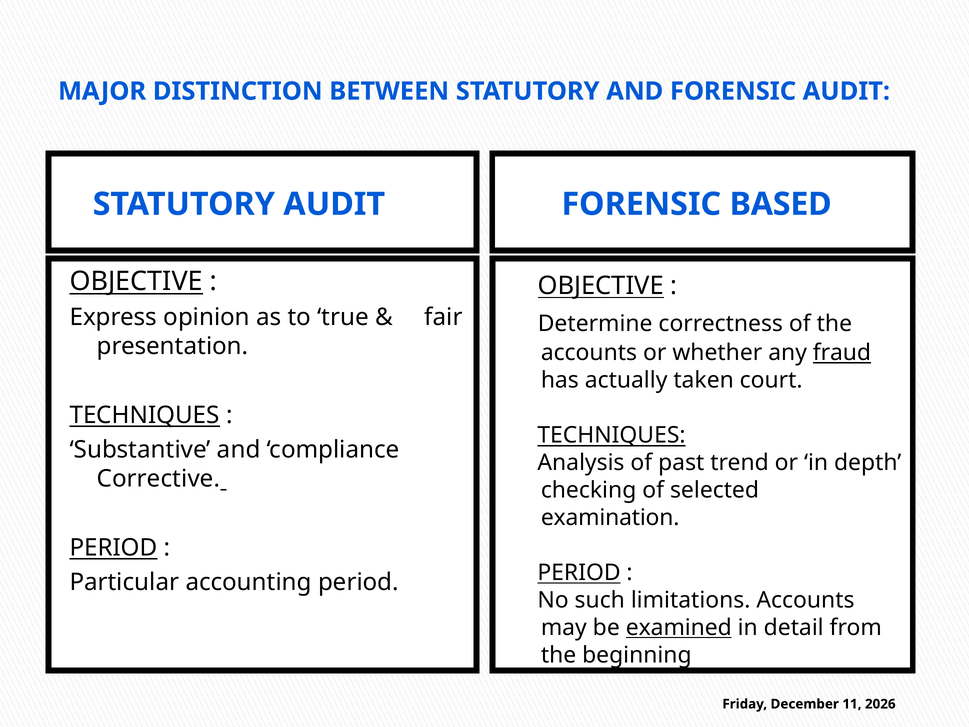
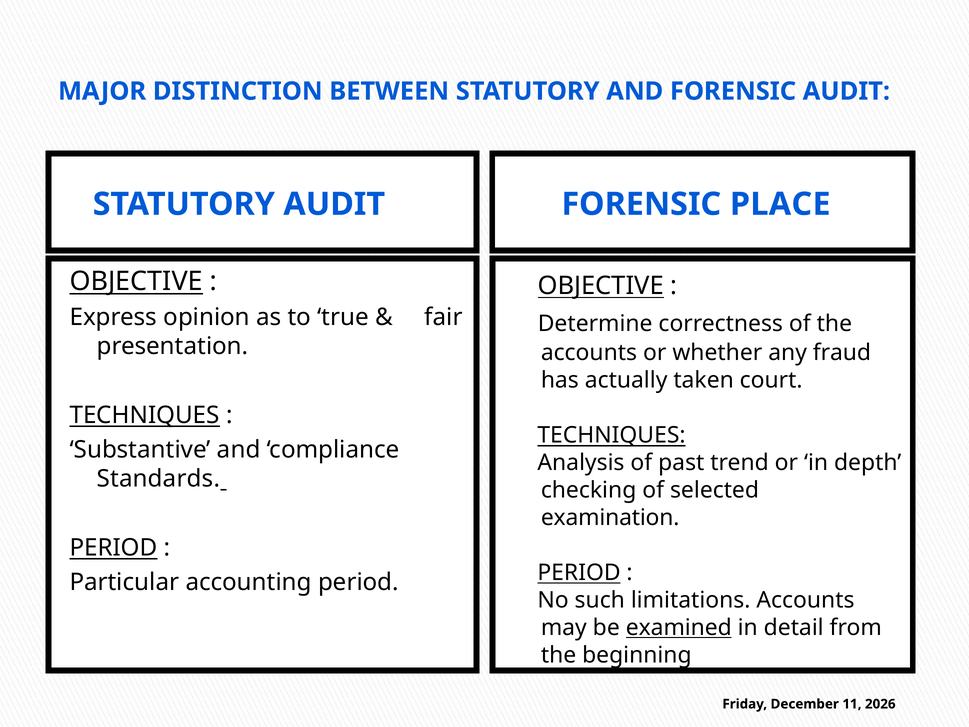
BASED: BASED -> PLACE
fraud underline: present -> none
Corrective: Corrective -> Standards
